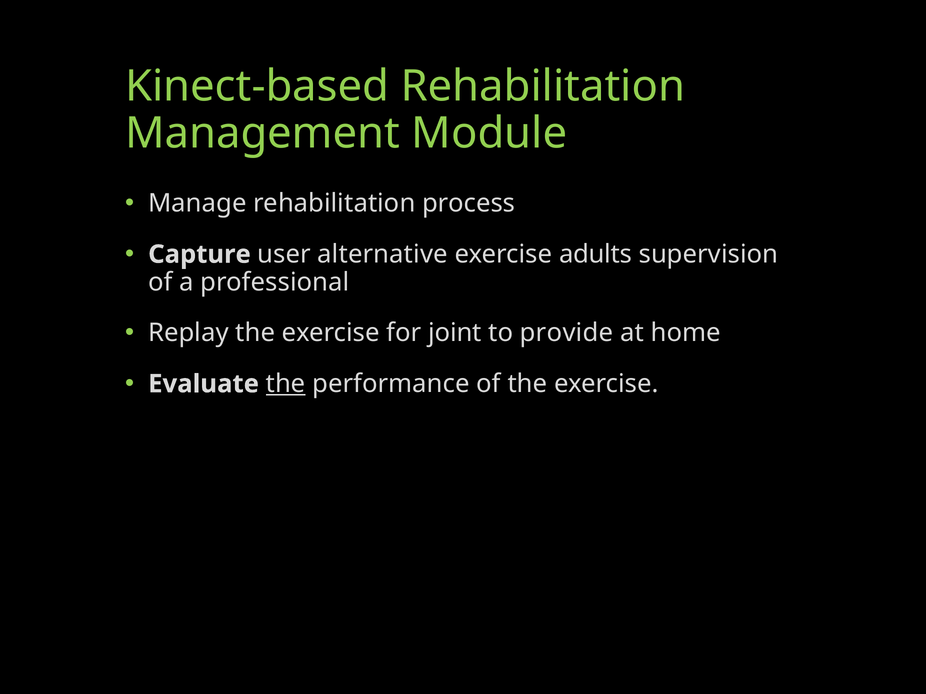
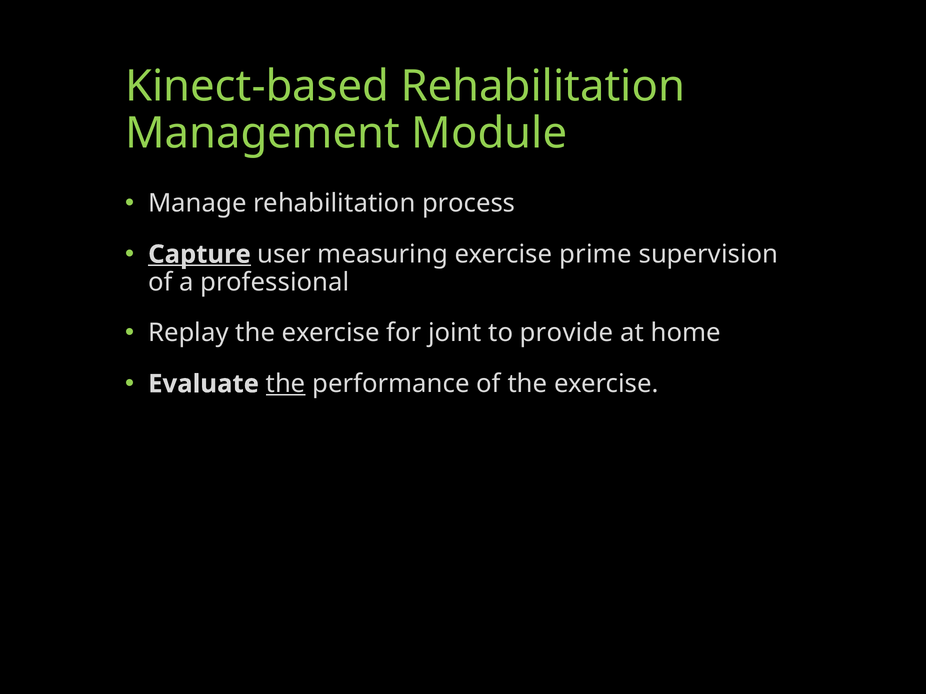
Capture underline: none -> present
alternative: alternative -> measuring
adults: adults -> prime
